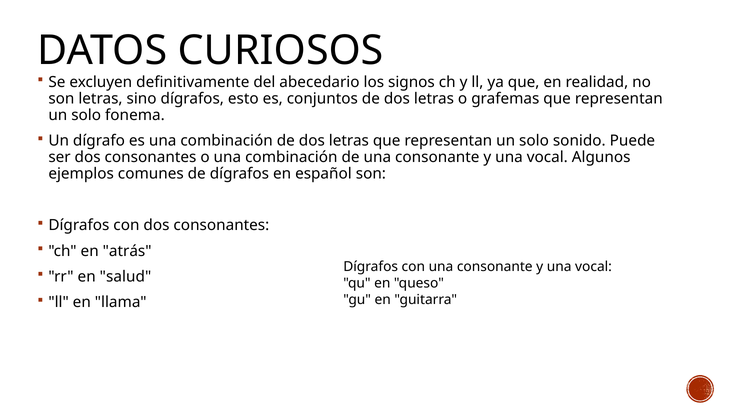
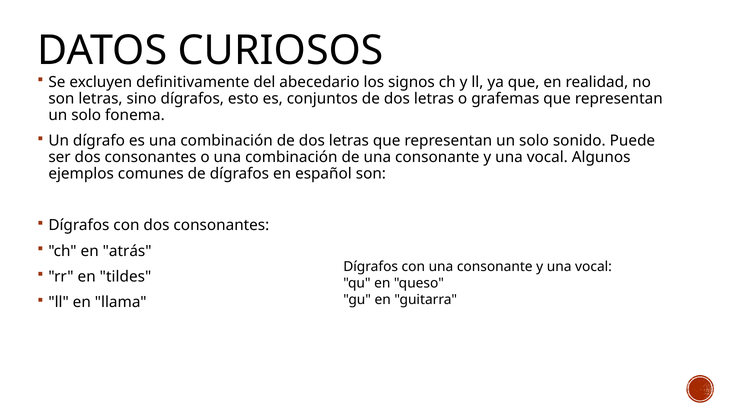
salud: salud -> tildes
